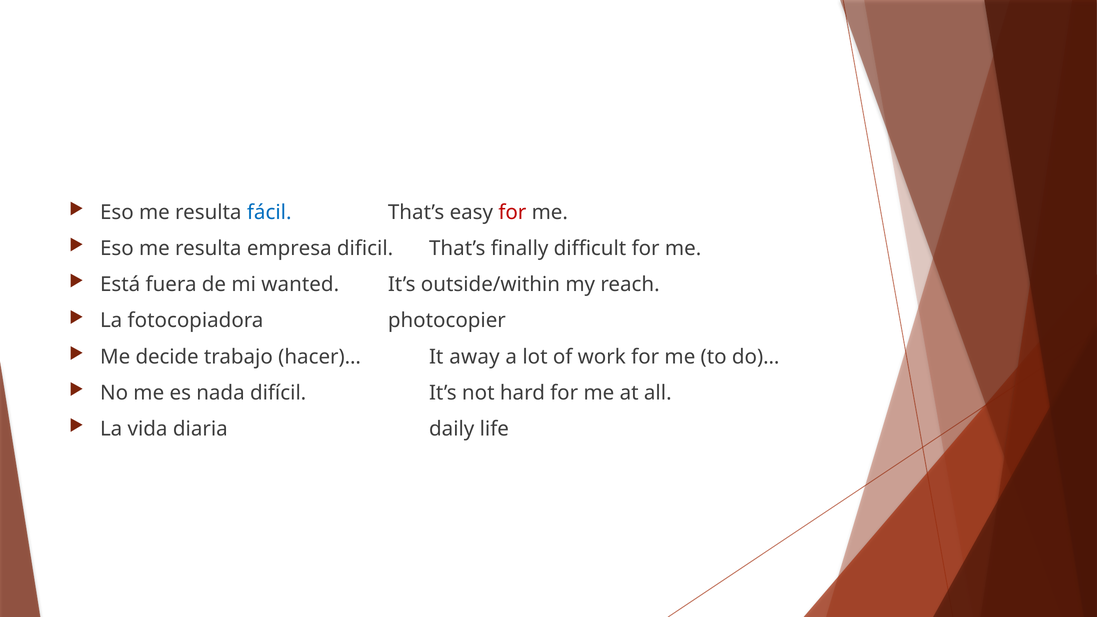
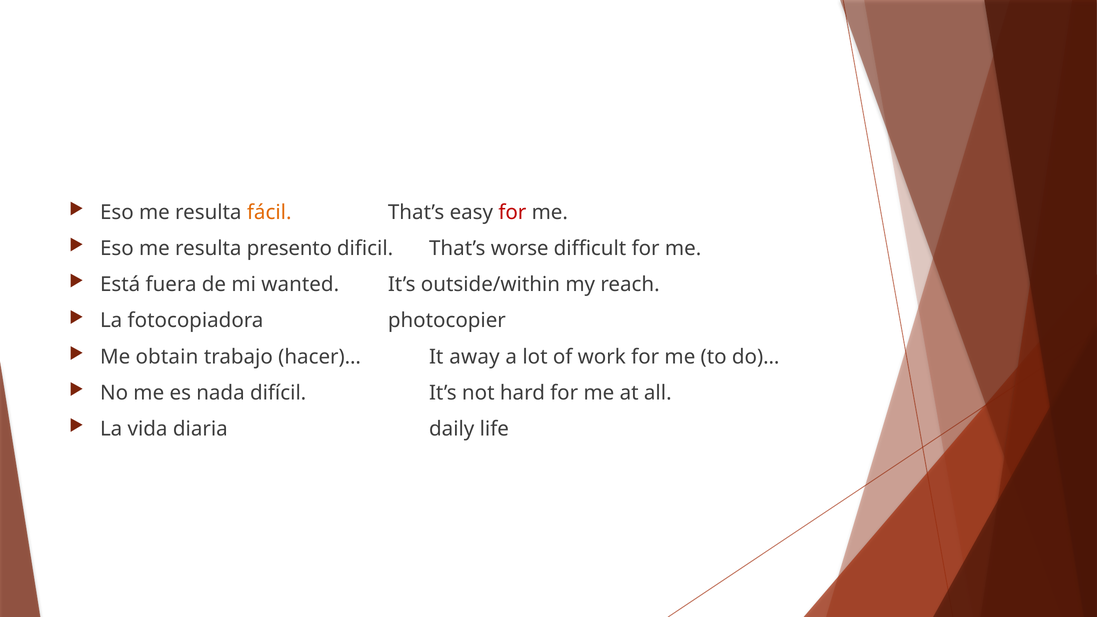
fácil colour: blue -> orange
empresa: empresa -> presento
finally: finally -> worse
decide: decide -> obtain
